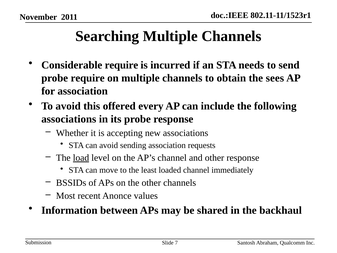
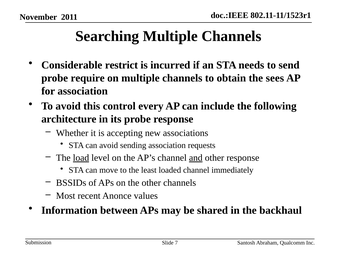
Considerable require: require -> restrict
offered: offered -> control
associations at (69, 119): associations -> architecture
and underline: none -> present
